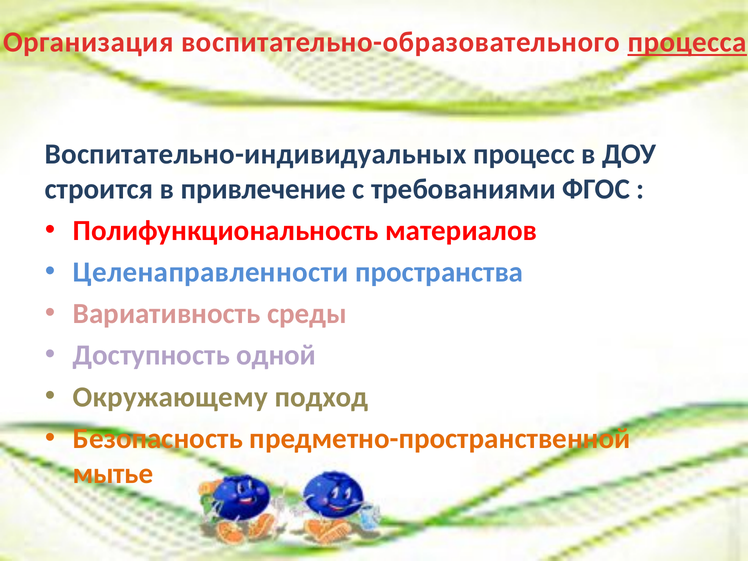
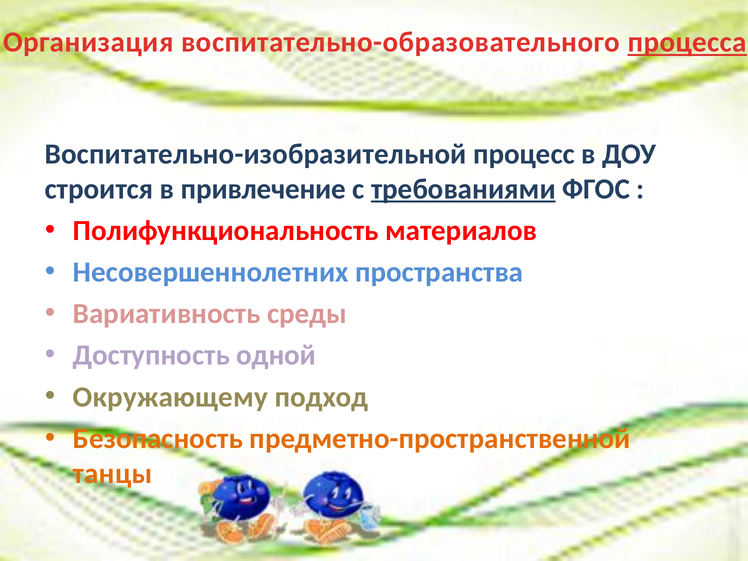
Воспитательно-индивидуальных: Воспитательно-индивидуальных -> Воспитательно-изобразительной
требованиями underline: none -> present
Целенаправленности: Целенаправленности -> Несовершеннолетних
мытье: мытье -> танцы
